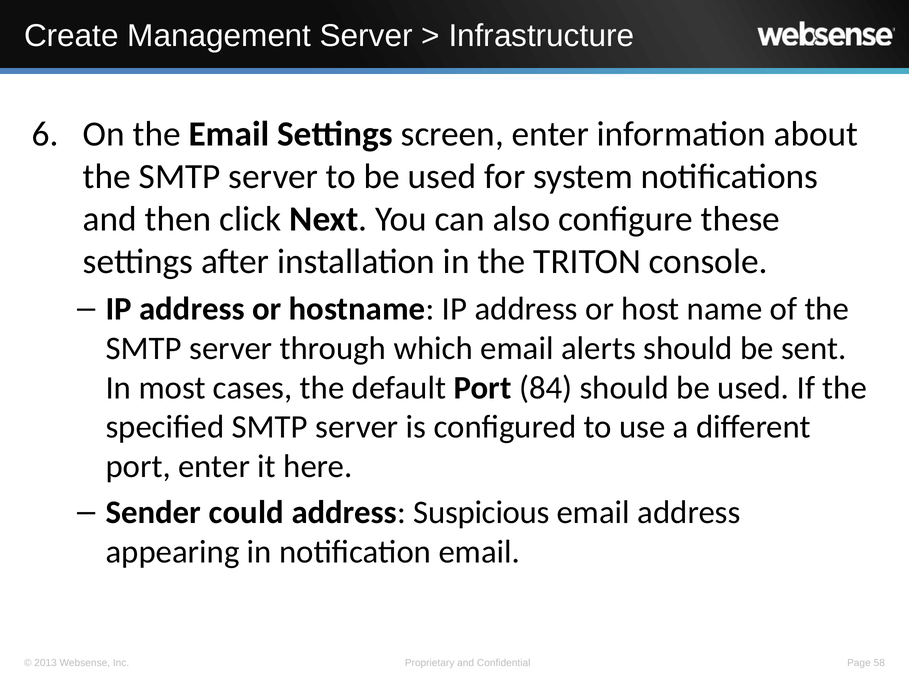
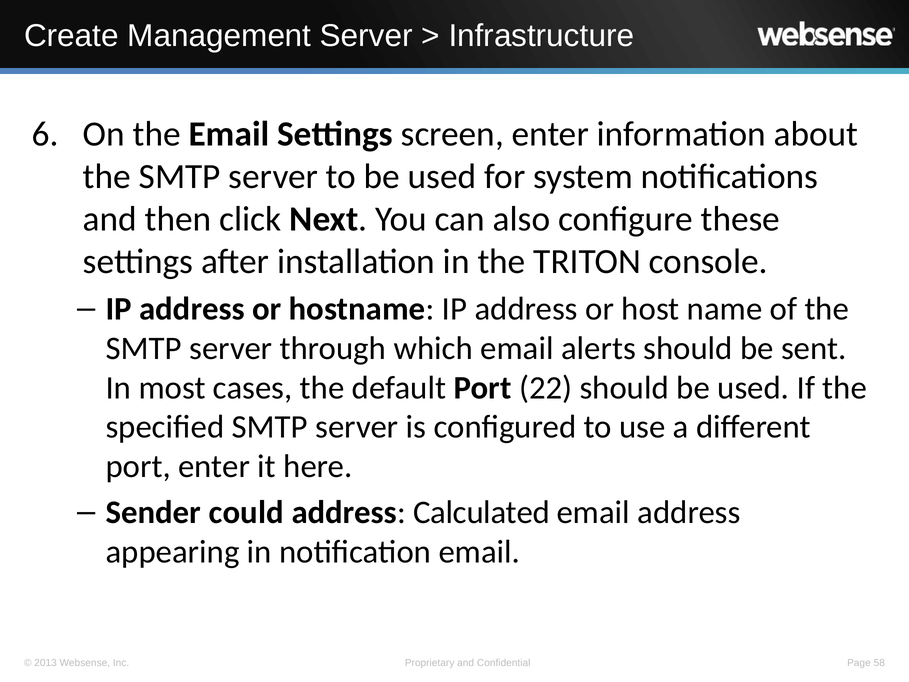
84: 84 -> 22
Suspicious: Suspicious -> Calculated
